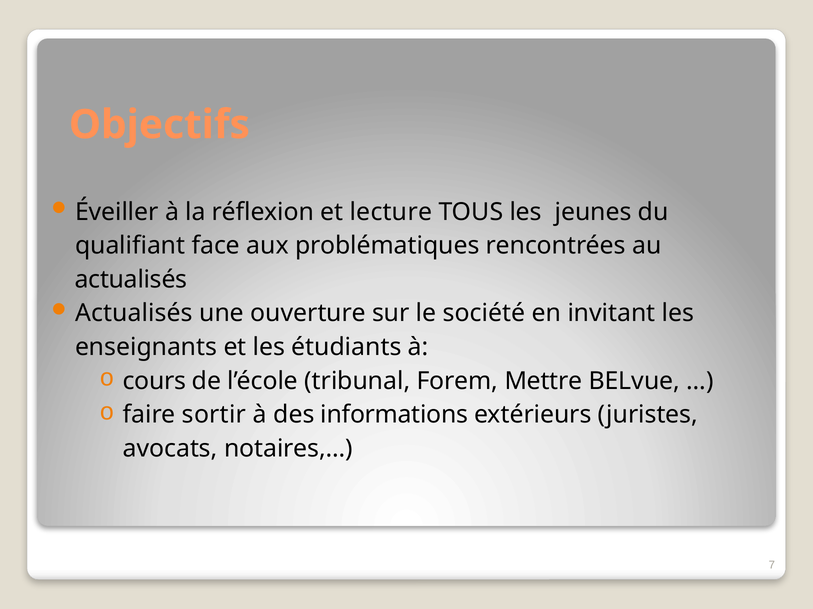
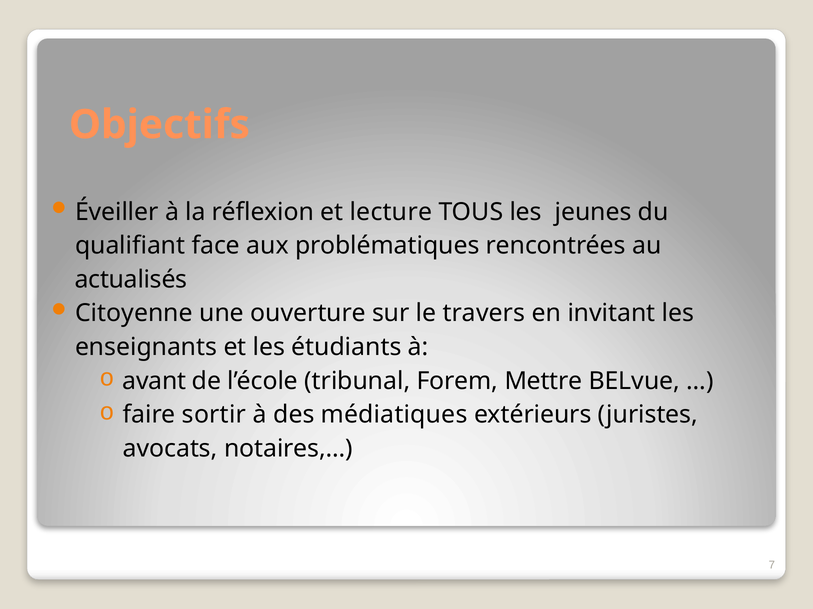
Actualisés at (134, 314): Actualisés -> Citoyenne
société: société -> travers
cours: cours -> avant
informations: informations -> médiatiques
